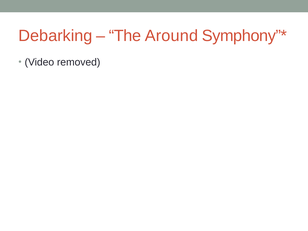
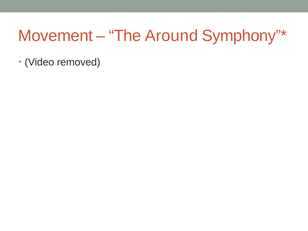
Debarking: Debarking -> Movement
